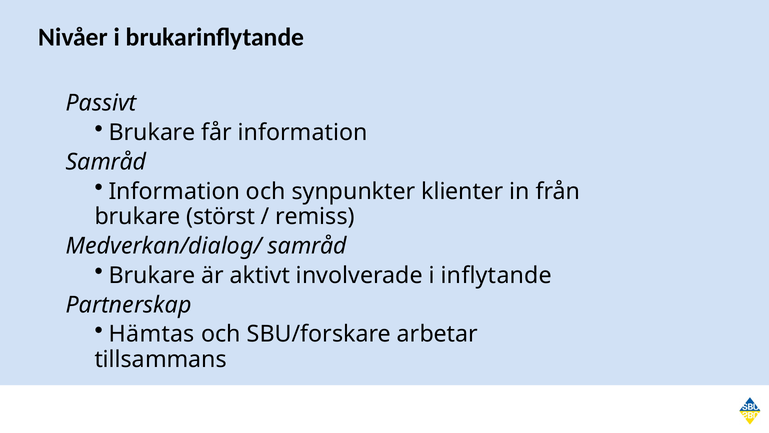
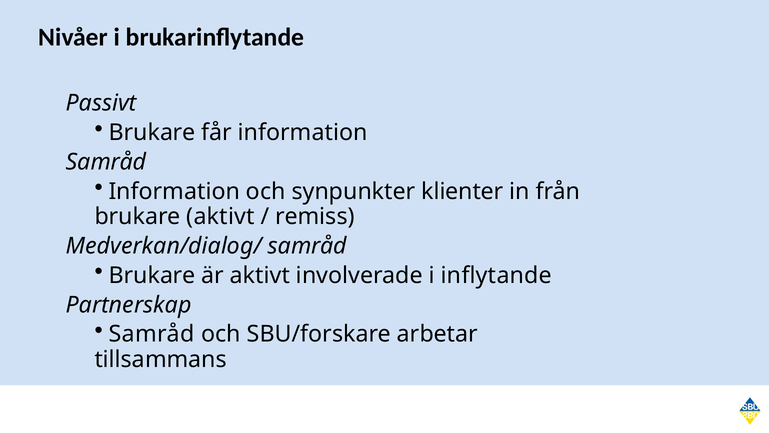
brukare störst: störst -> aktivt
Hämtas at (152, 334): Hämtas -> Samråd
